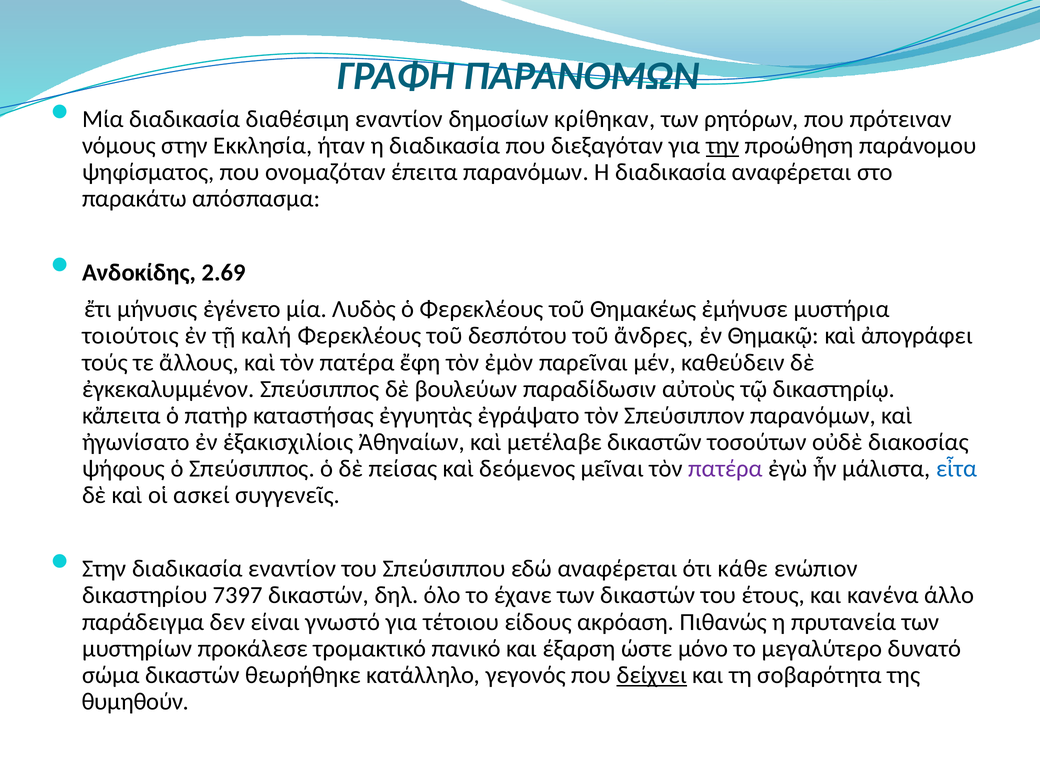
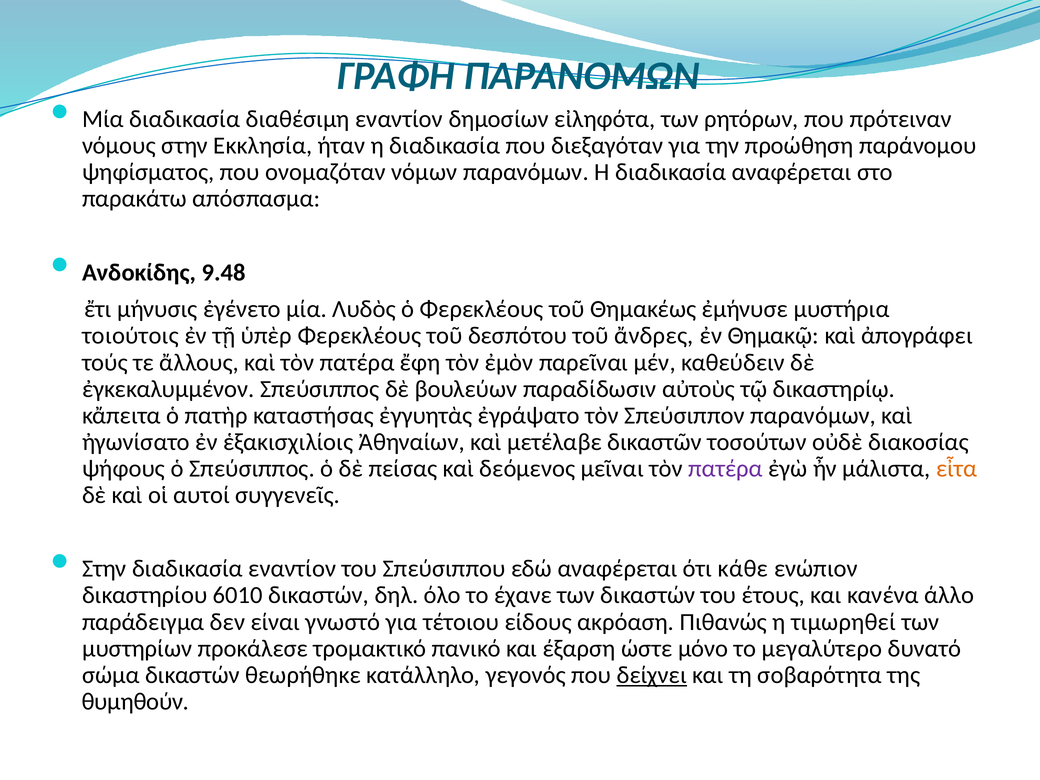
κρίθηκαν: κρίθηκαν -> εἰληφότα
την underline: present -> none
έπειτα: έπειτα -> νόμων
2.69: 2.69 -> 9.48
καλή: καλή -> ὑπὲρ
εἶτα colour: blue -> orange
ασκεί: ασκεί -> αυτοί
7397: 7397 -> 6010
πρυτανεία: πρυτανεία -> τιμωρηθεί
